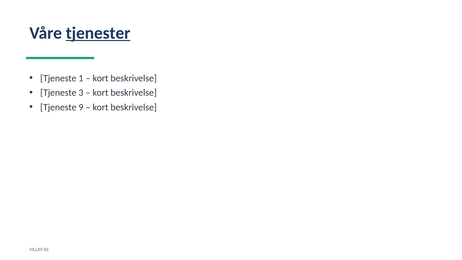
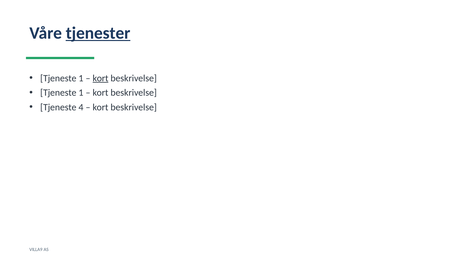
kort at (101, 78) underline: none -> present
3 at (81, 93): 3 -> 1
9: 9 -> 4
